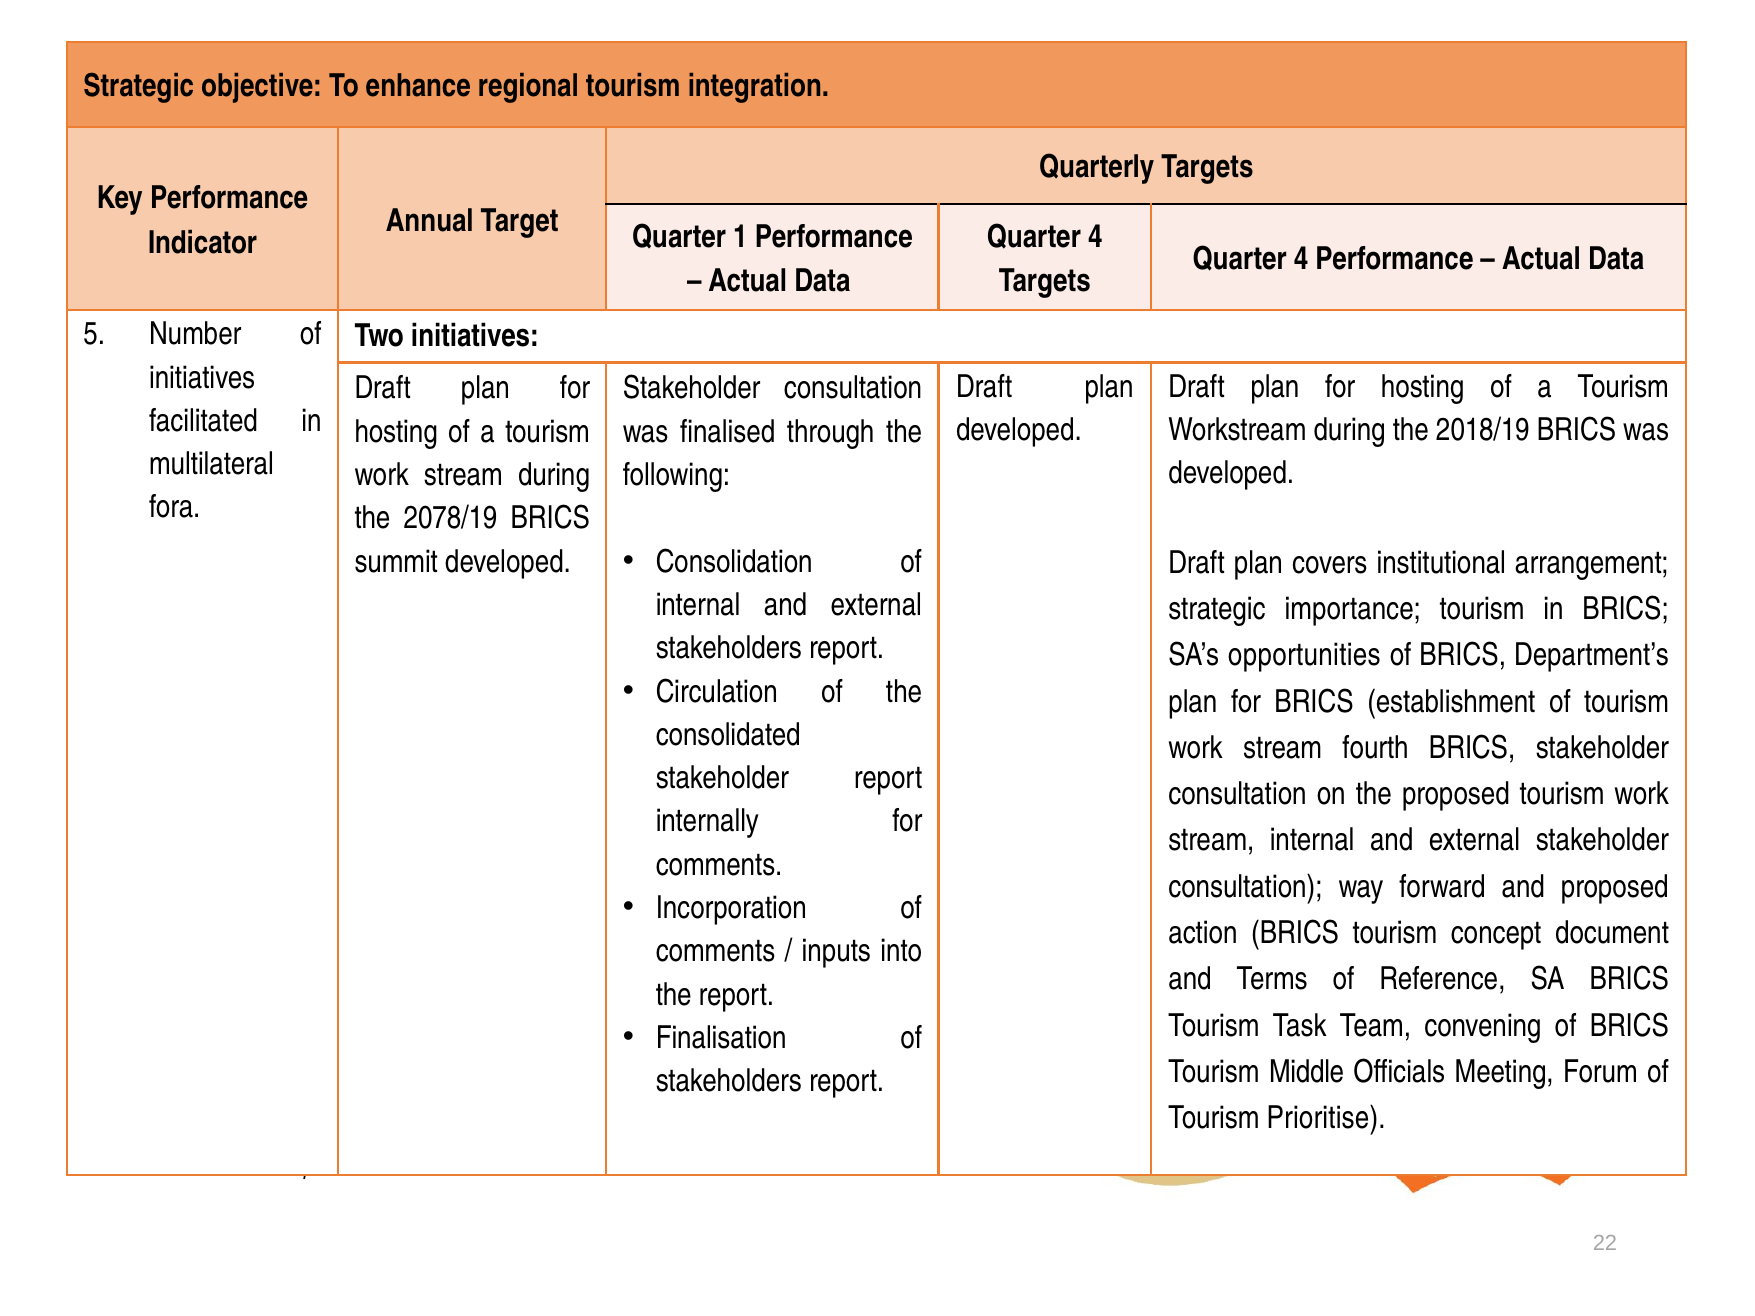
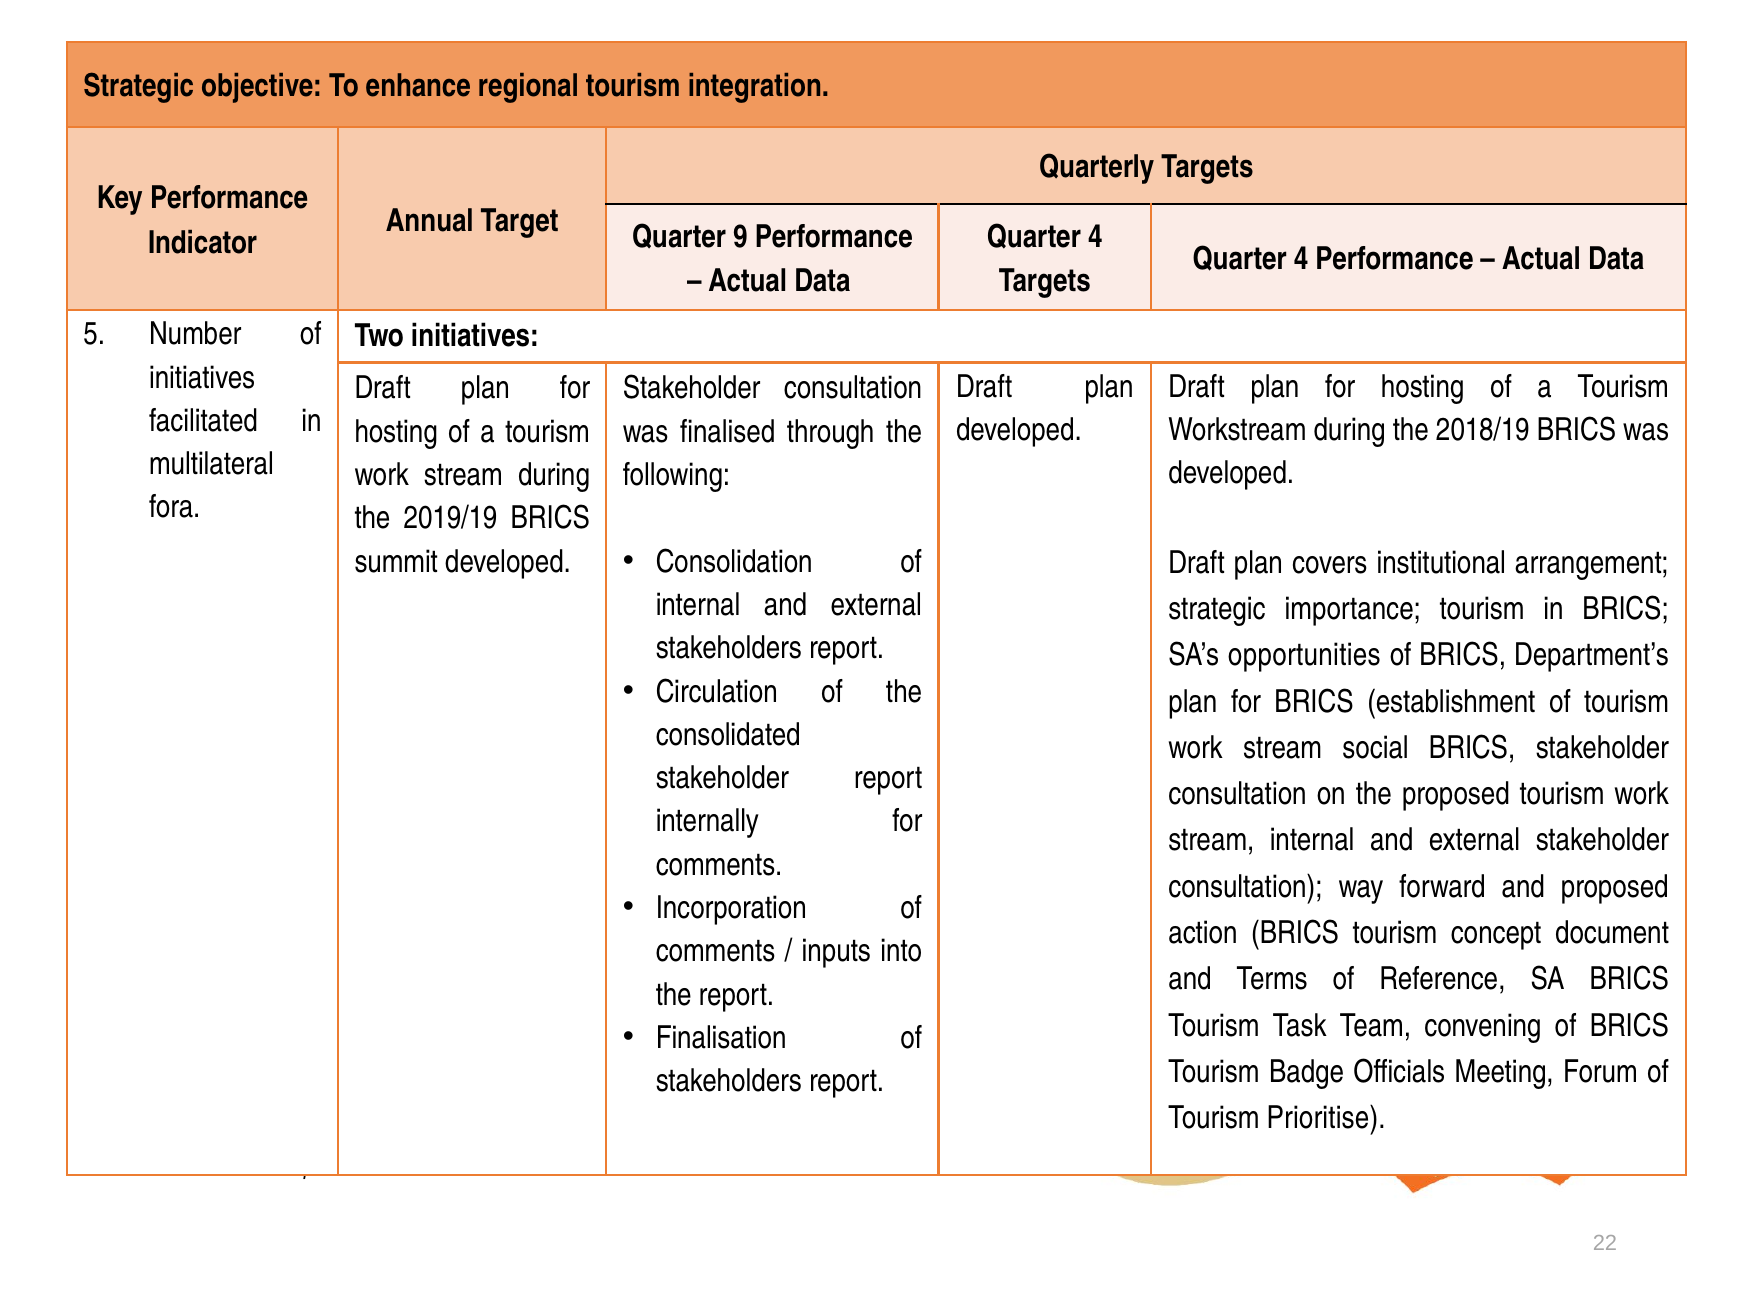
1: 1 -> 9
2078/19: 2078/19 -> 2019/19
fourth: fourth -> social
Middle: Middle -> Badge
